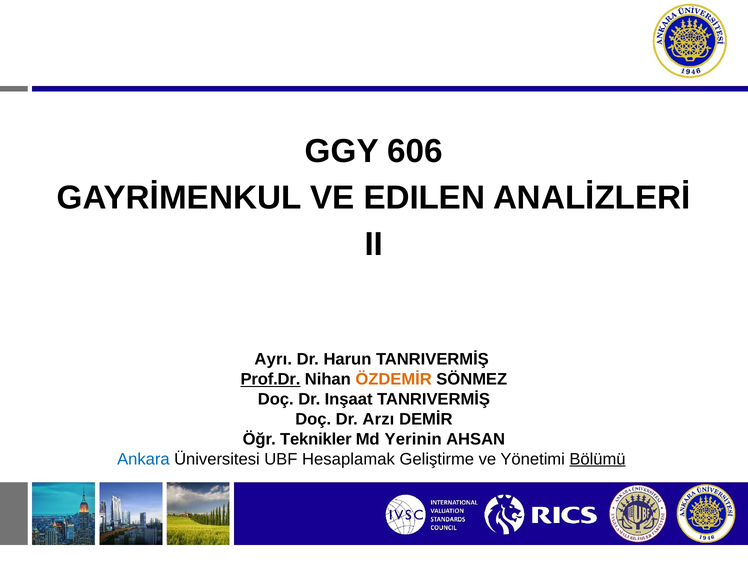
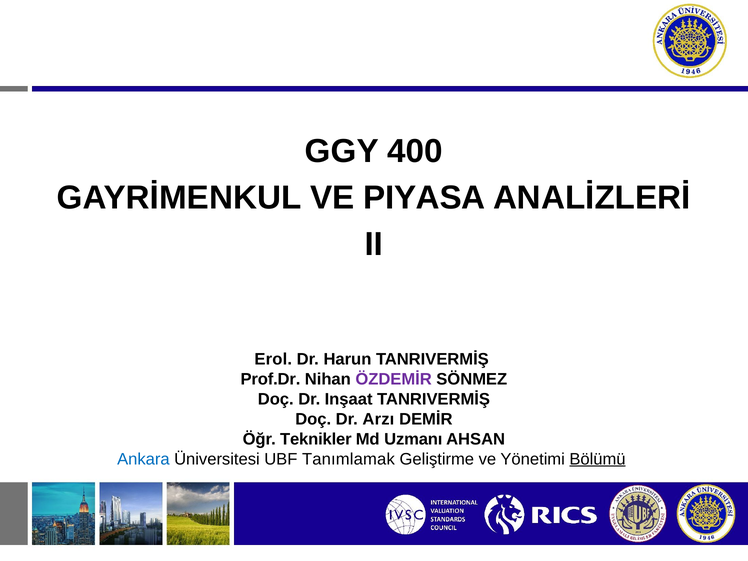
606: 606 -> 400
EDILEN: EDILEN -> PIYASA
Ayrı: Ayrı -> Erol
Prof.Dr underline: present -> none
ÖZDEMİR colour: orange -> purple
Yerinin: Yerinin -> Uzmanı
Hesaplamak: Hesaplamak -> Tanımlamak
